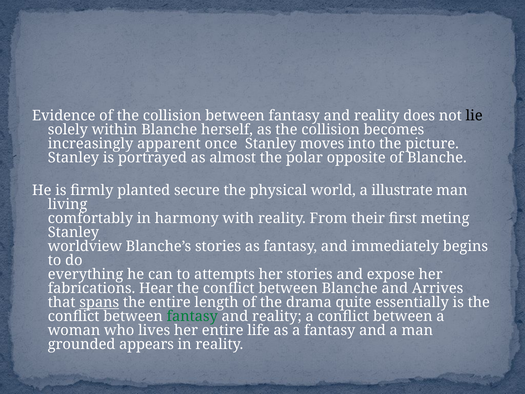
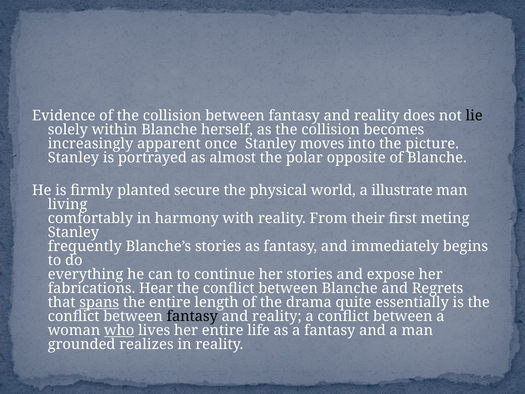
worldview: worldview -> frequently
attempts: attempts -> continue
Arrives: Arrives -> Regrets
fantasy at (192, 316) colour: green -> black
who underline: none -> present
appears: appears -> realizes
